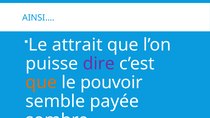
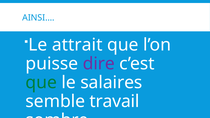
que at (41, 83) colour: orange -> green
pouvoir: pouvoir -> salaires
payée: payée -> travail
